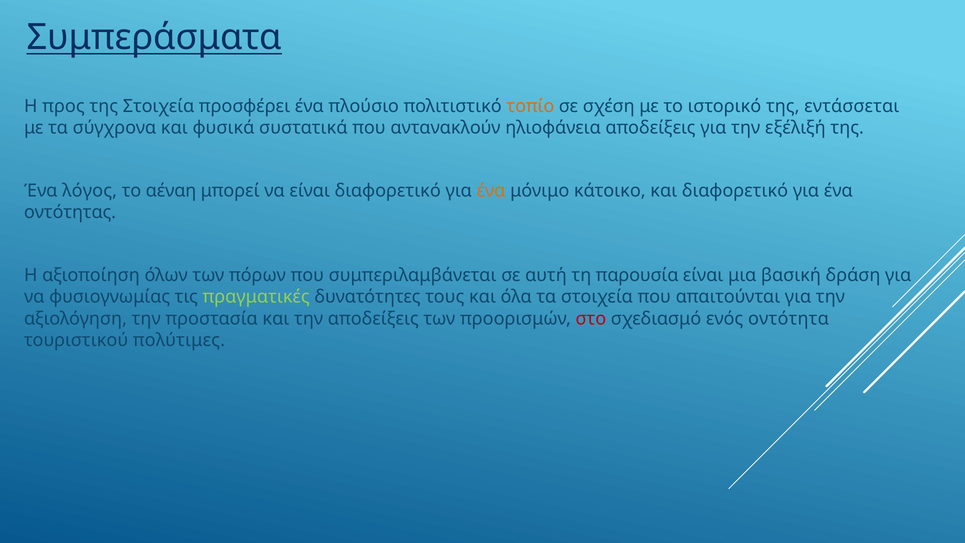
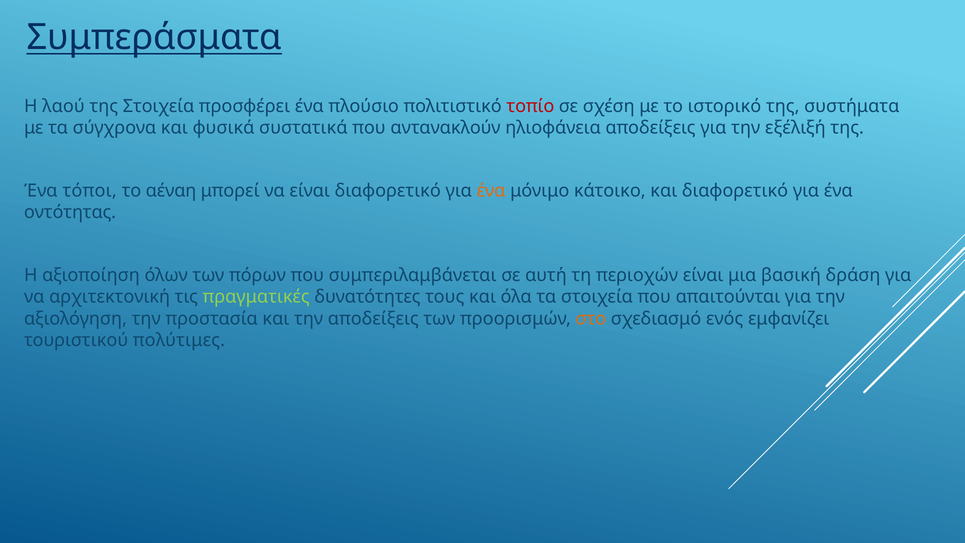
προς: προς -> λαού
τοπίο colour: orange -> red
εντάσσεται: εντάσσεται -> συστήματα
λόγος: λόγος -> τόποι
παρουσία: παρουσία -> περιοχών
φυσιογνωμίας: φυσιογνωμίας -> αρχιτεκτονική
στο colour: red -> orange
οντότητα: οντότητα -> εμφανίζει
